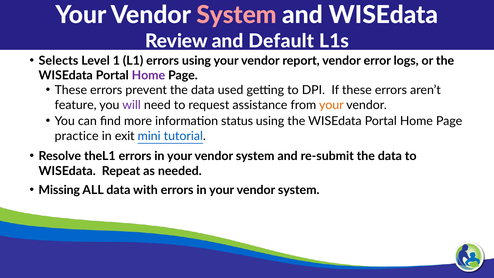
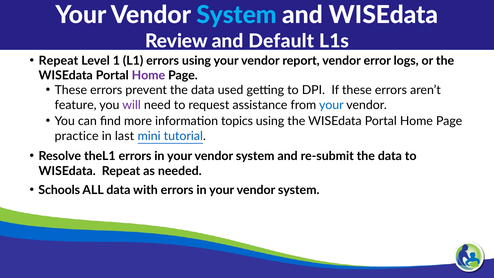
System at (236, 15) colour: pink -> light blue
Selects at (58, 61): Selects -> Repeat
your at (331, 105) colour: orange -> blue
status: status -> topics
exit: exit -> last
Missing: Missing -> Schools
